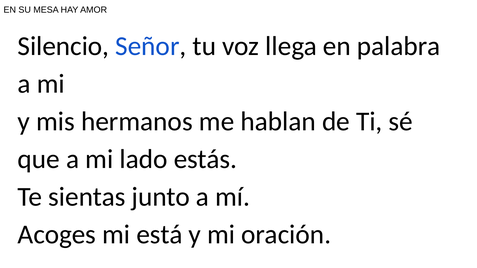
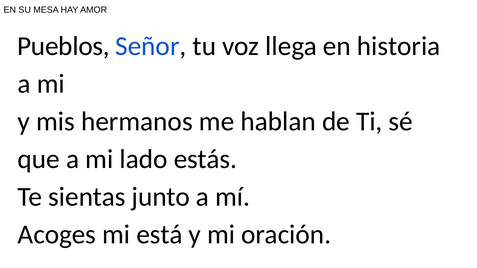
Silencio: Silencio -> Pueblos
palabra: palabra -> historia
